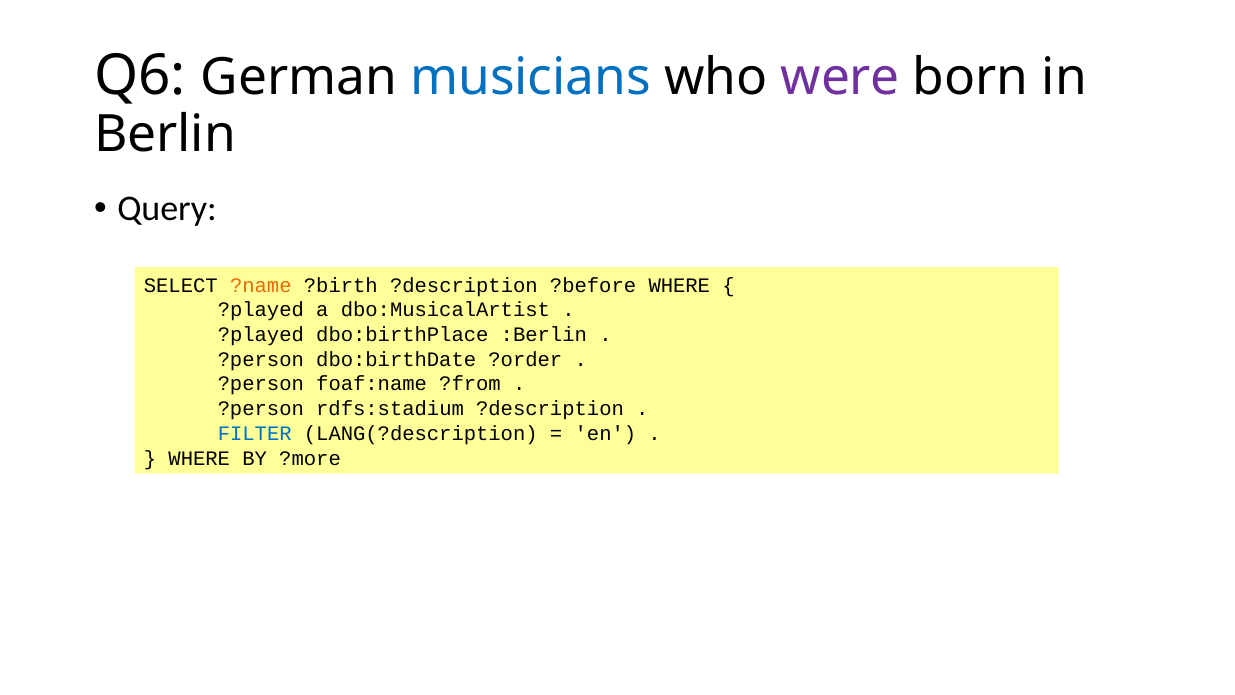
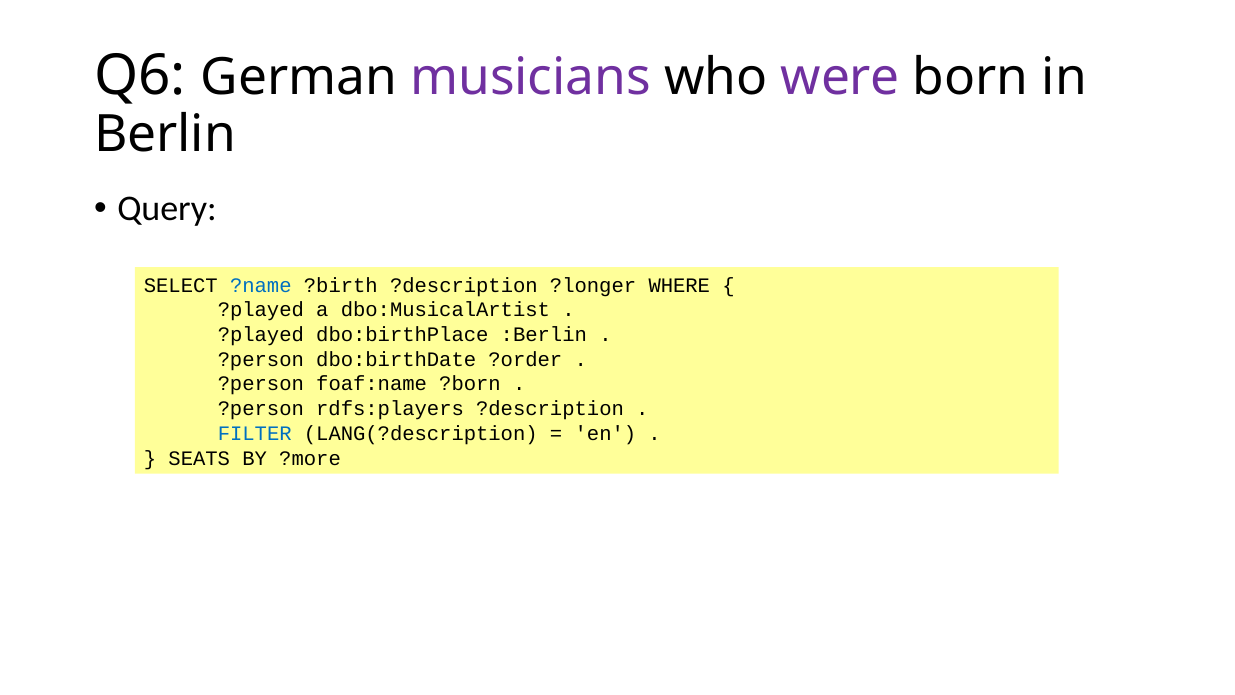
musicians colour: blue -> purple
?name colour: orange -> blue
?before: ?before -> ?longer
?from: ?from -> ?born
rdfs:stadium: rdfs:stadium -> rdfs:players
WHERE at (199, 458): WHERE -> SEATS
